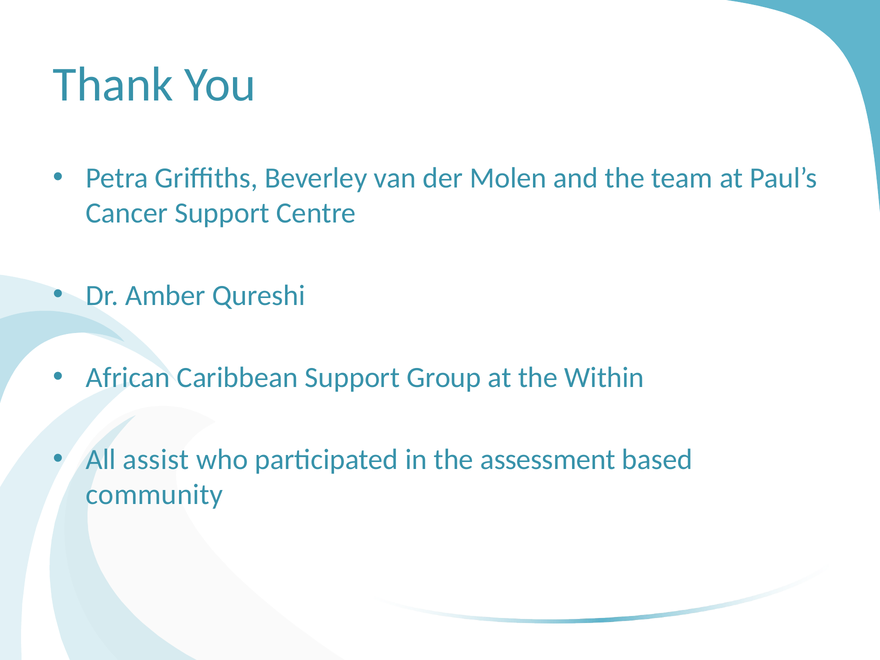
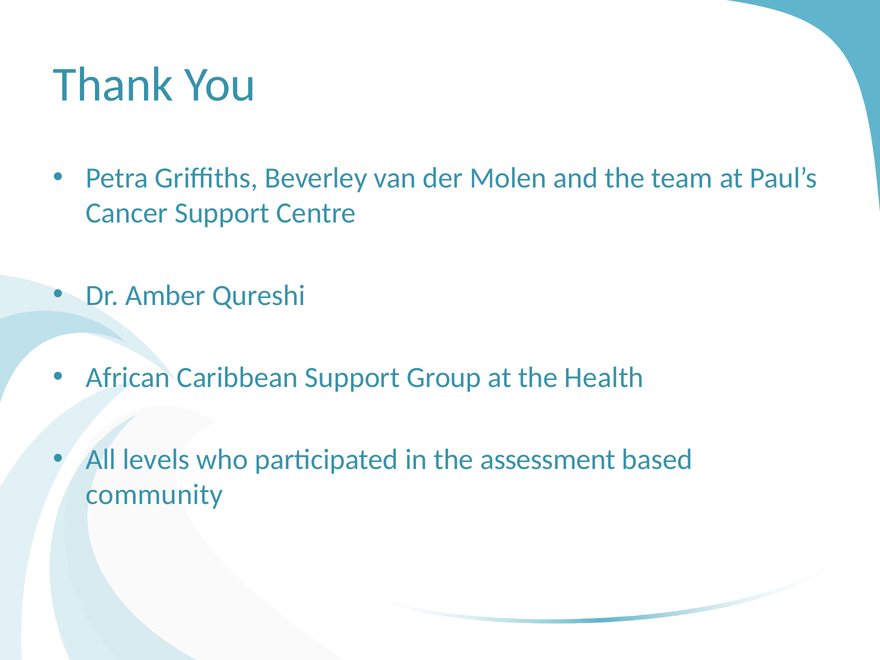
Within: Within -> Health
assist: assist -> levels
